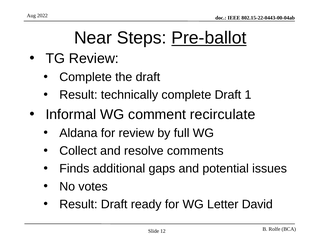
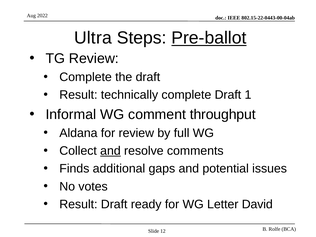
Near: Near -> Ultra
recirculate: recirculate -> throughput
and at (110, 151) underline: none -> present
